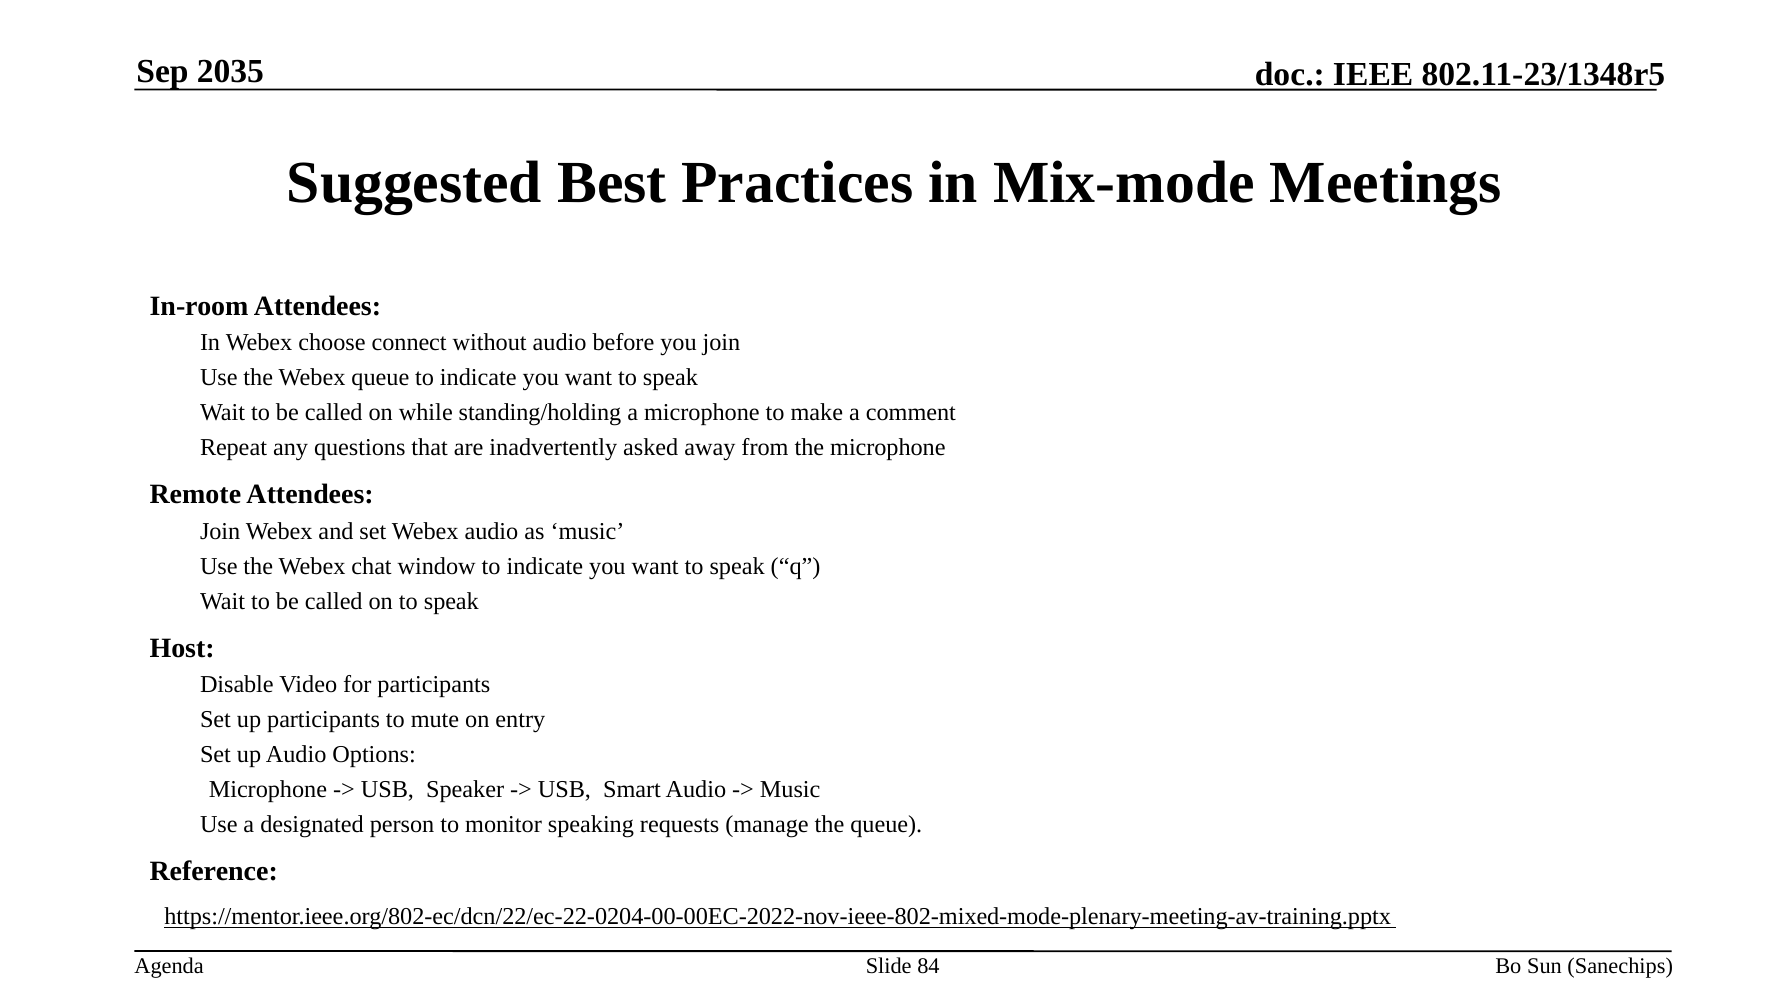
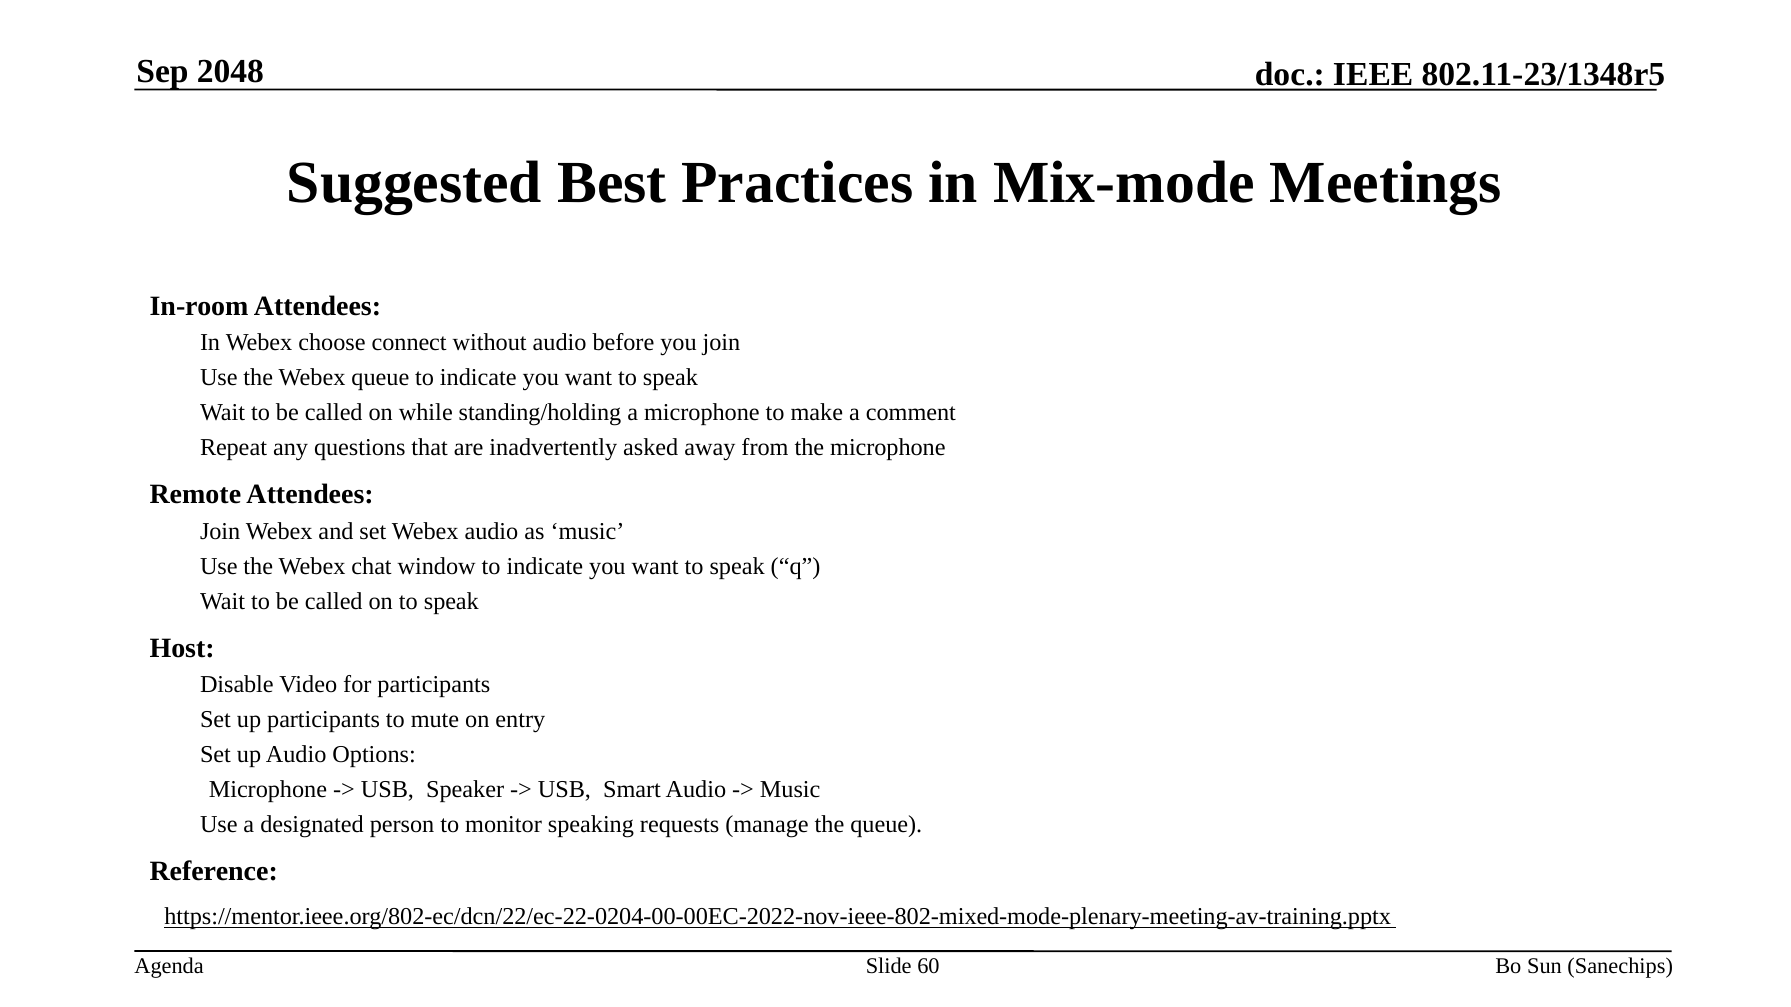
2035: 2035 -> 2048
84: 84 -> 60
